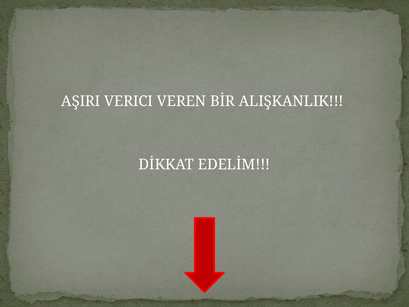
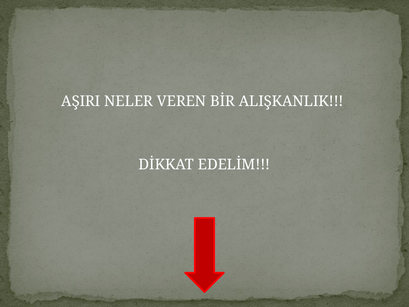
VERICI: VERICI -> NELER
